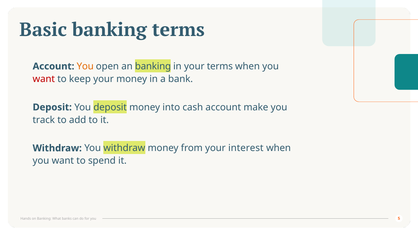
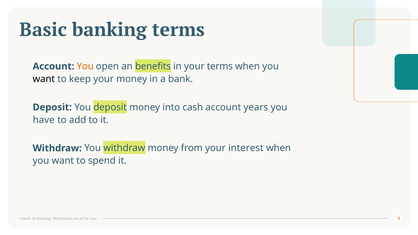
an banking: banking -> benefits
want at (44, 79) colour: red -> black
make: make -> years
track: track -> have
